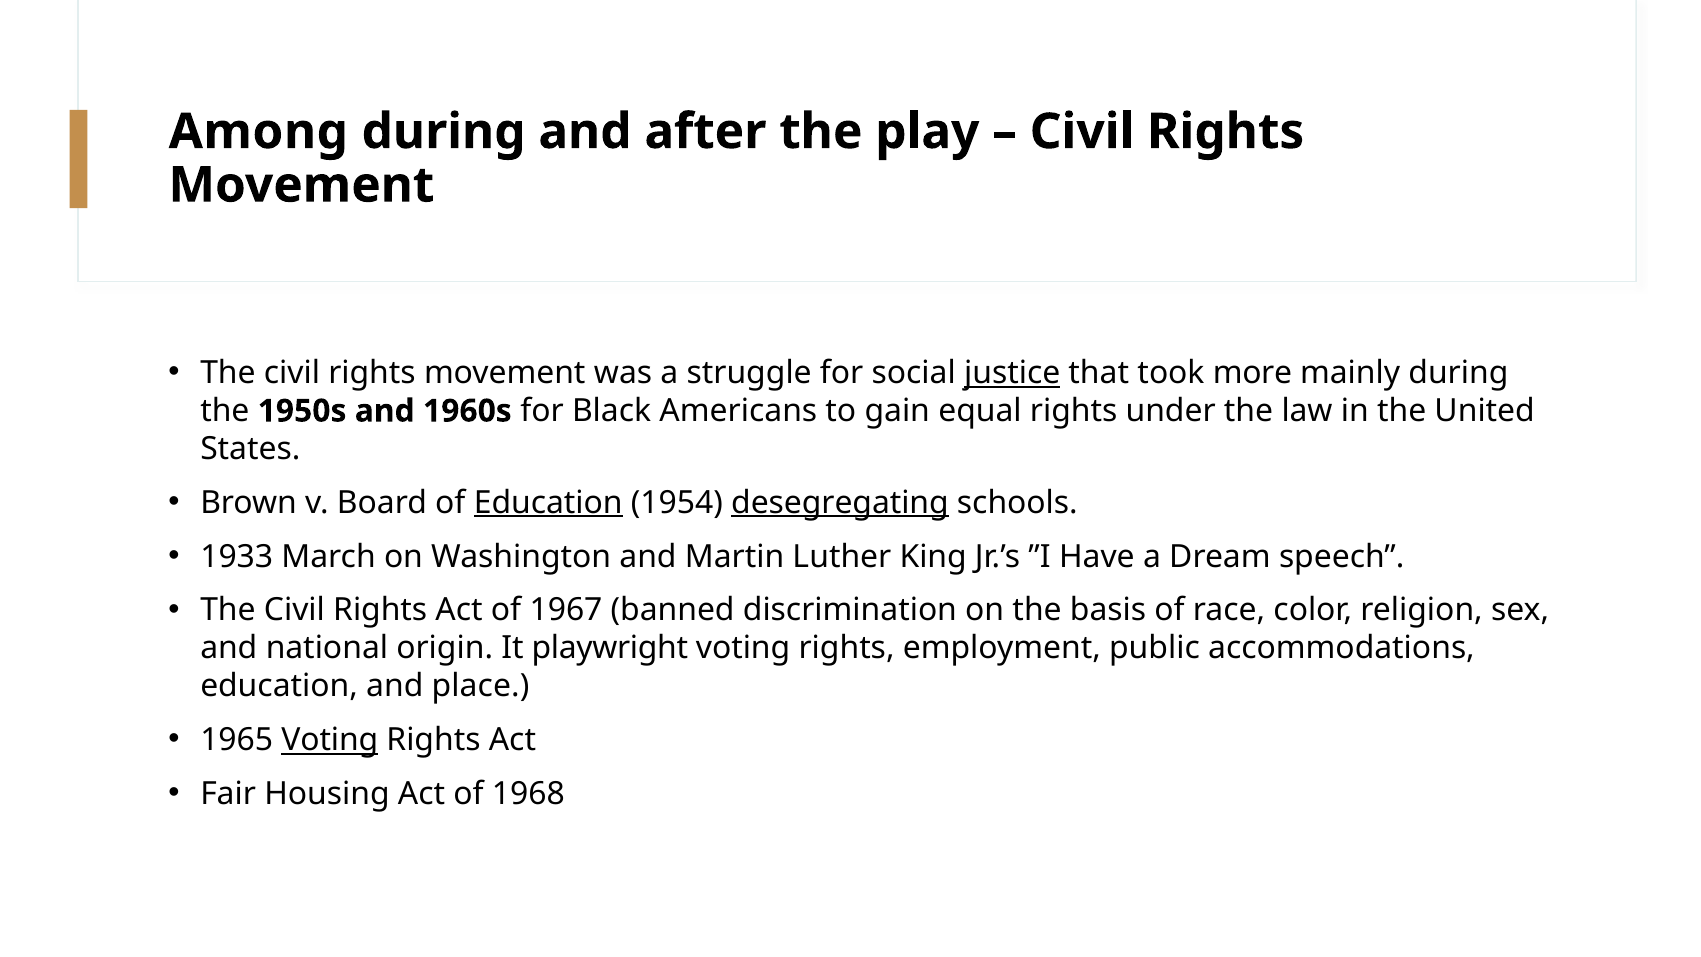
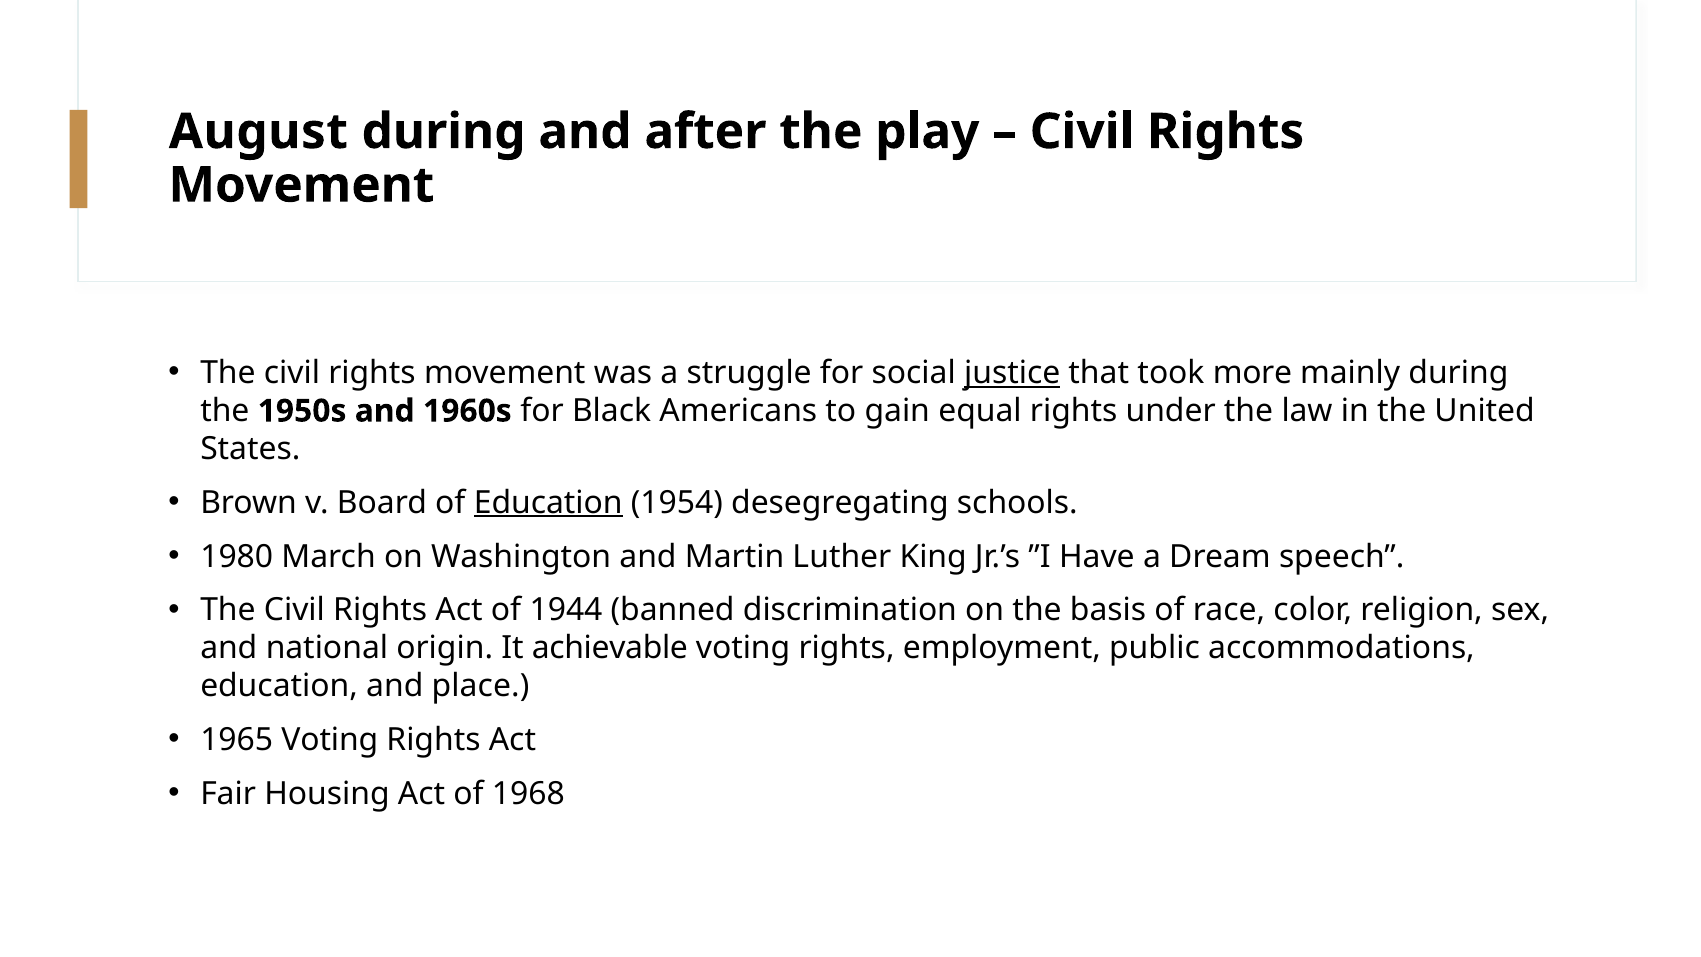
Among: Among -> August
desegregating underline: present -> none
1933: 1933 -> 1980
1967: 1967 -> 1944
playwright: playwright -> achievable
Voting at (330, 740) underline: present -> none
